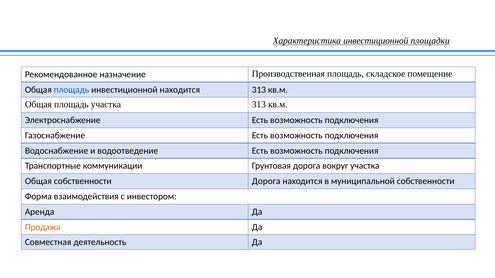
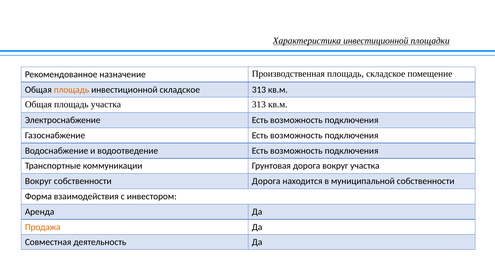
площадь at (72, 90) colour: blue -> orange
инвестиционной находится: находится -> складское
Общая at (38, 181): Общая -> Вокруг
